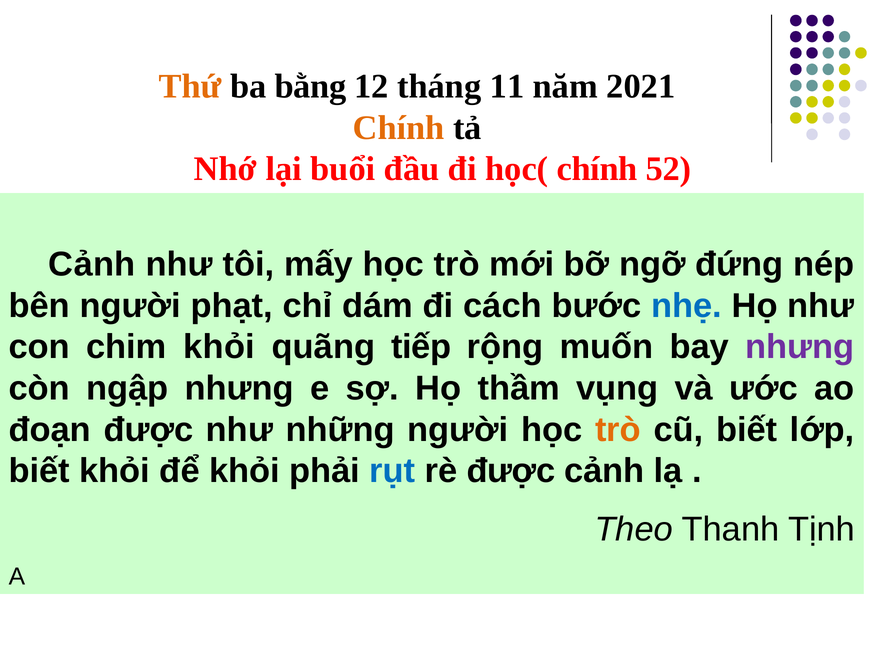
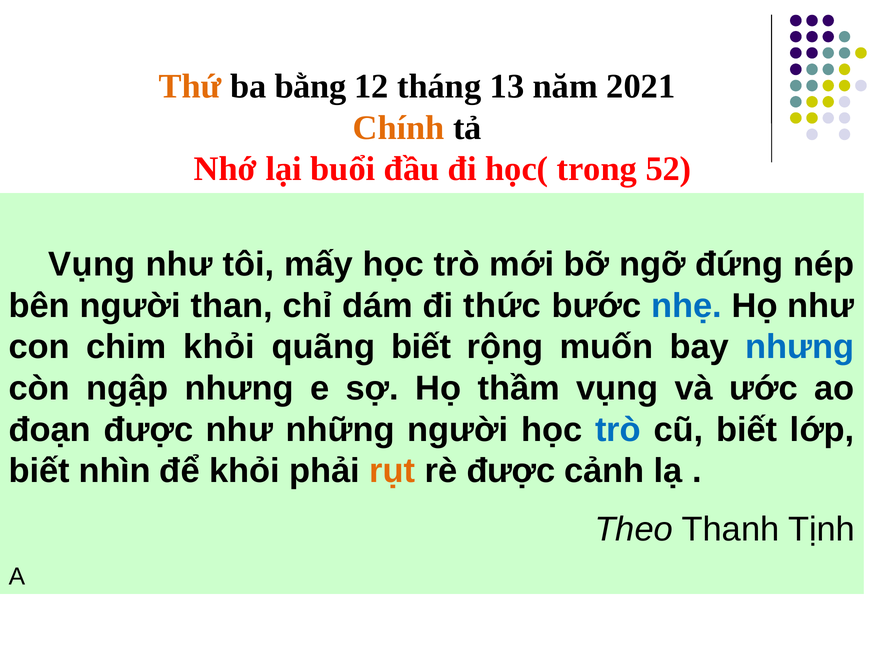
11: 11 -> 13
học( chính: chính -> trong
Cảnh at (92, 265): Cảnh -> Vụng
phạt: phạt -> than
cách: cách -> thức
quãng tiếp: tiếp -> biết
nhưng at (800, 347) colour: purple -> blue
trò at (618, 430) colour: orange -> blue
biết khỏi: khỏi -> nhìn
rụt colour: blue -> orange
